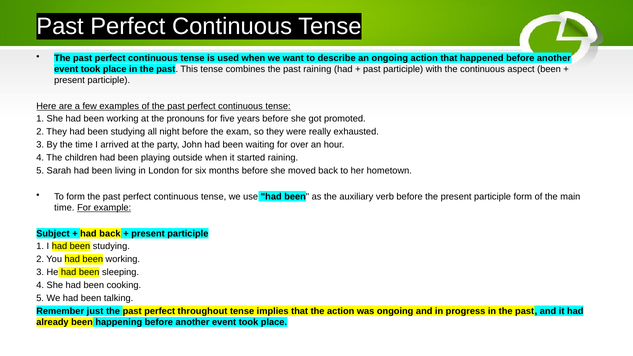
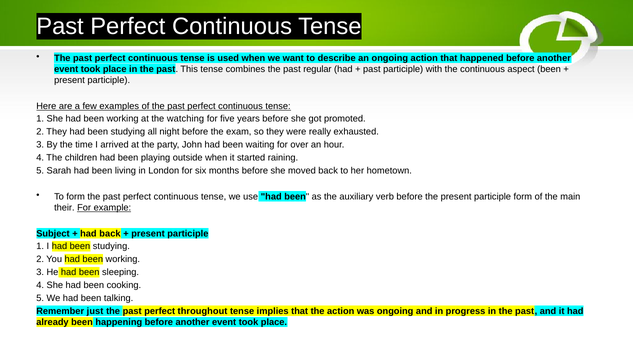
past raining: raining -> regular
pronouns: pronouns -> watching
time at (64, 208): time -> their
